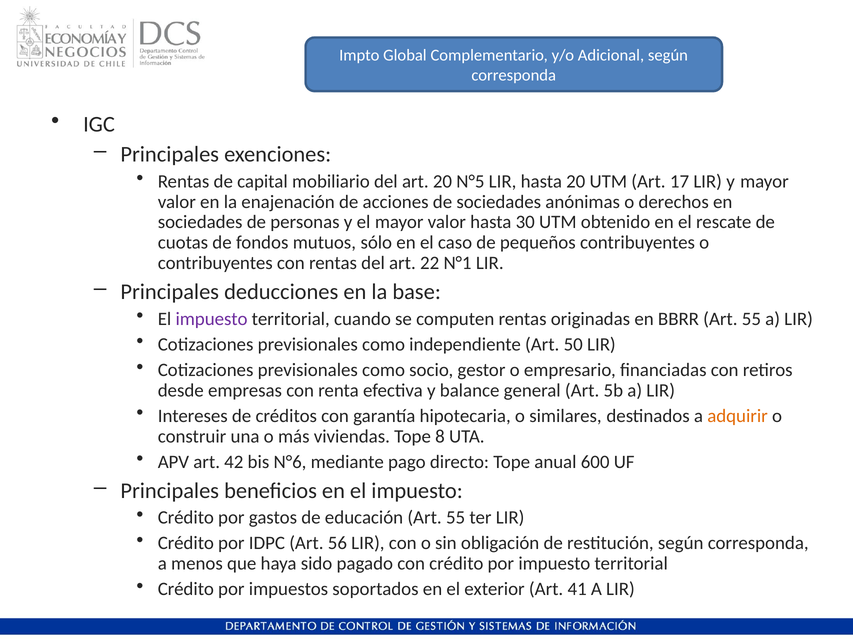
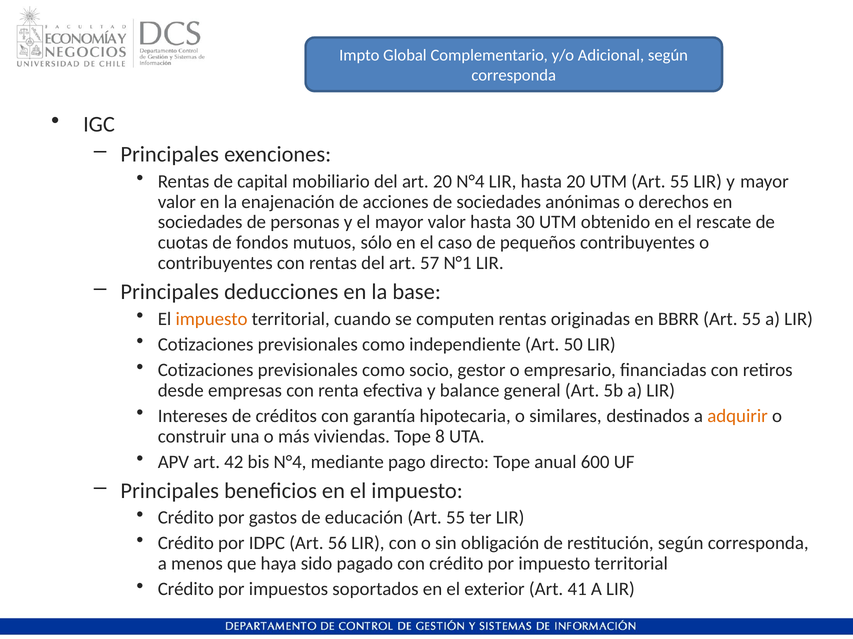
20 N°5: N°5 -> N°4
UTM Art 17: 17 -> 55
22: 22 -> 57
impuesto at (212, 319) colour: purple -> orange
bis N°6: N°6 -> N°4
